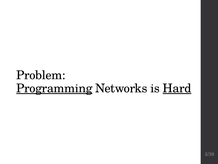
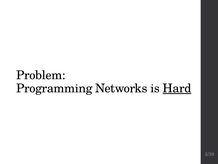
Programming underline: present -> none
